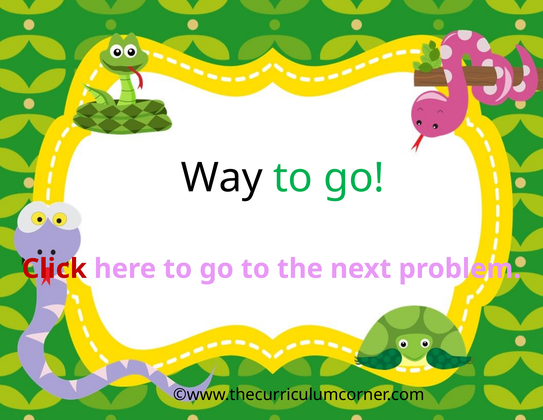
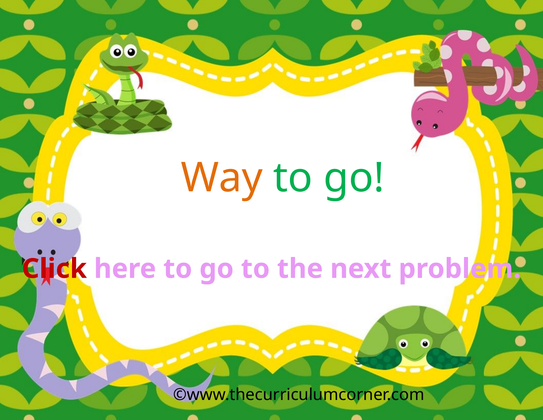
Way colour: black -> orange
